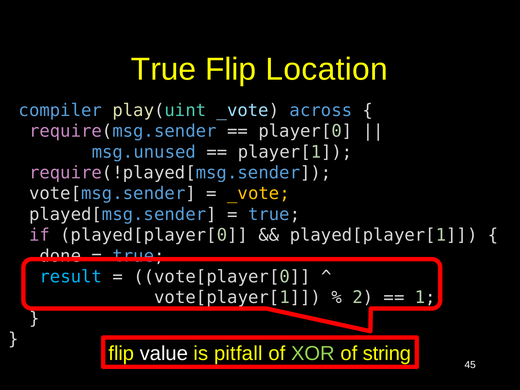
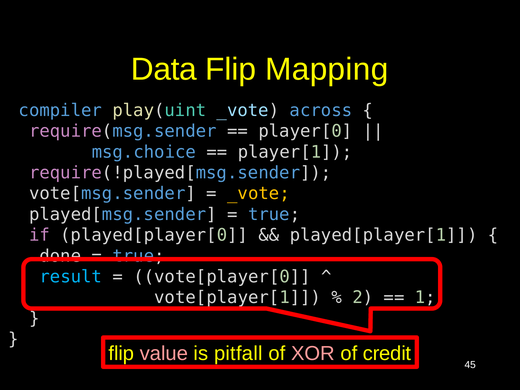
True at (164, 69): True -> Data
Location: Location -> Mapping
msg.unused: msg.unused -> msg.choice
value colour: white -> pink
XOR colour: light green -> pink
string: string -> credit
